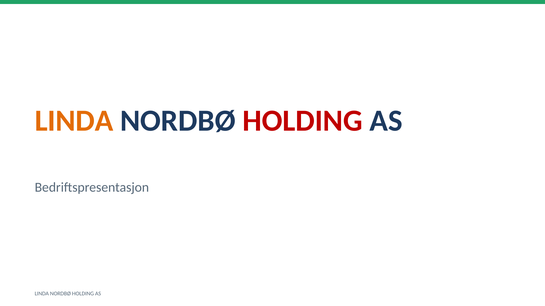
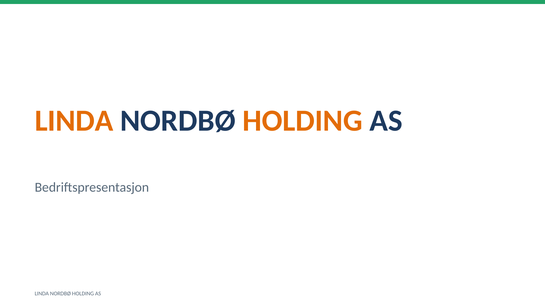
HOLDING at (303, 121) colour: red -> orange
